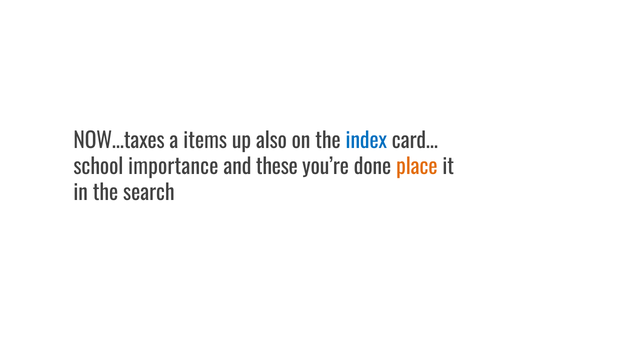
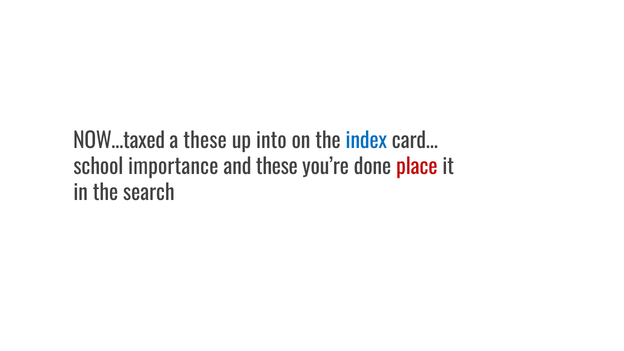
NOW…taxes: NOW…taxes -> NOW…taxed
a items: items -> these
also: also -> into
place colour: orange -> red
